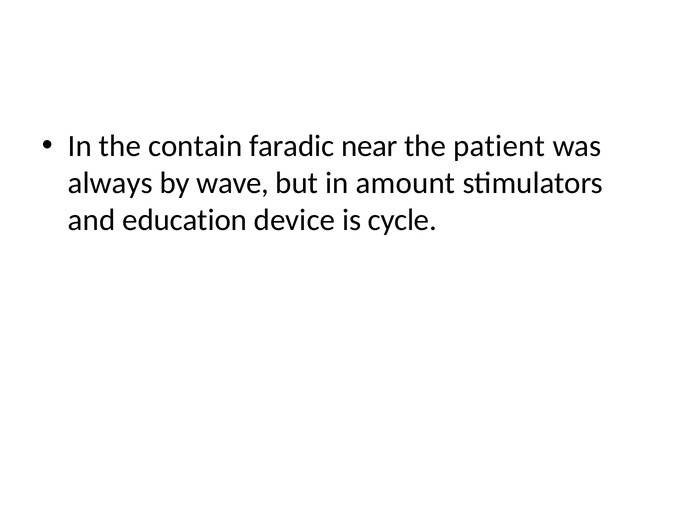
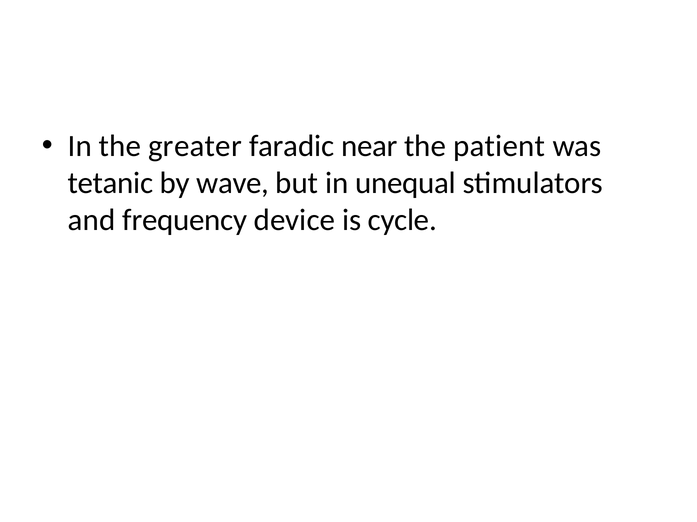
contain: contain -> greater
always: always -> tetanic
amount: amount -> unequal
education: education -> frequency
